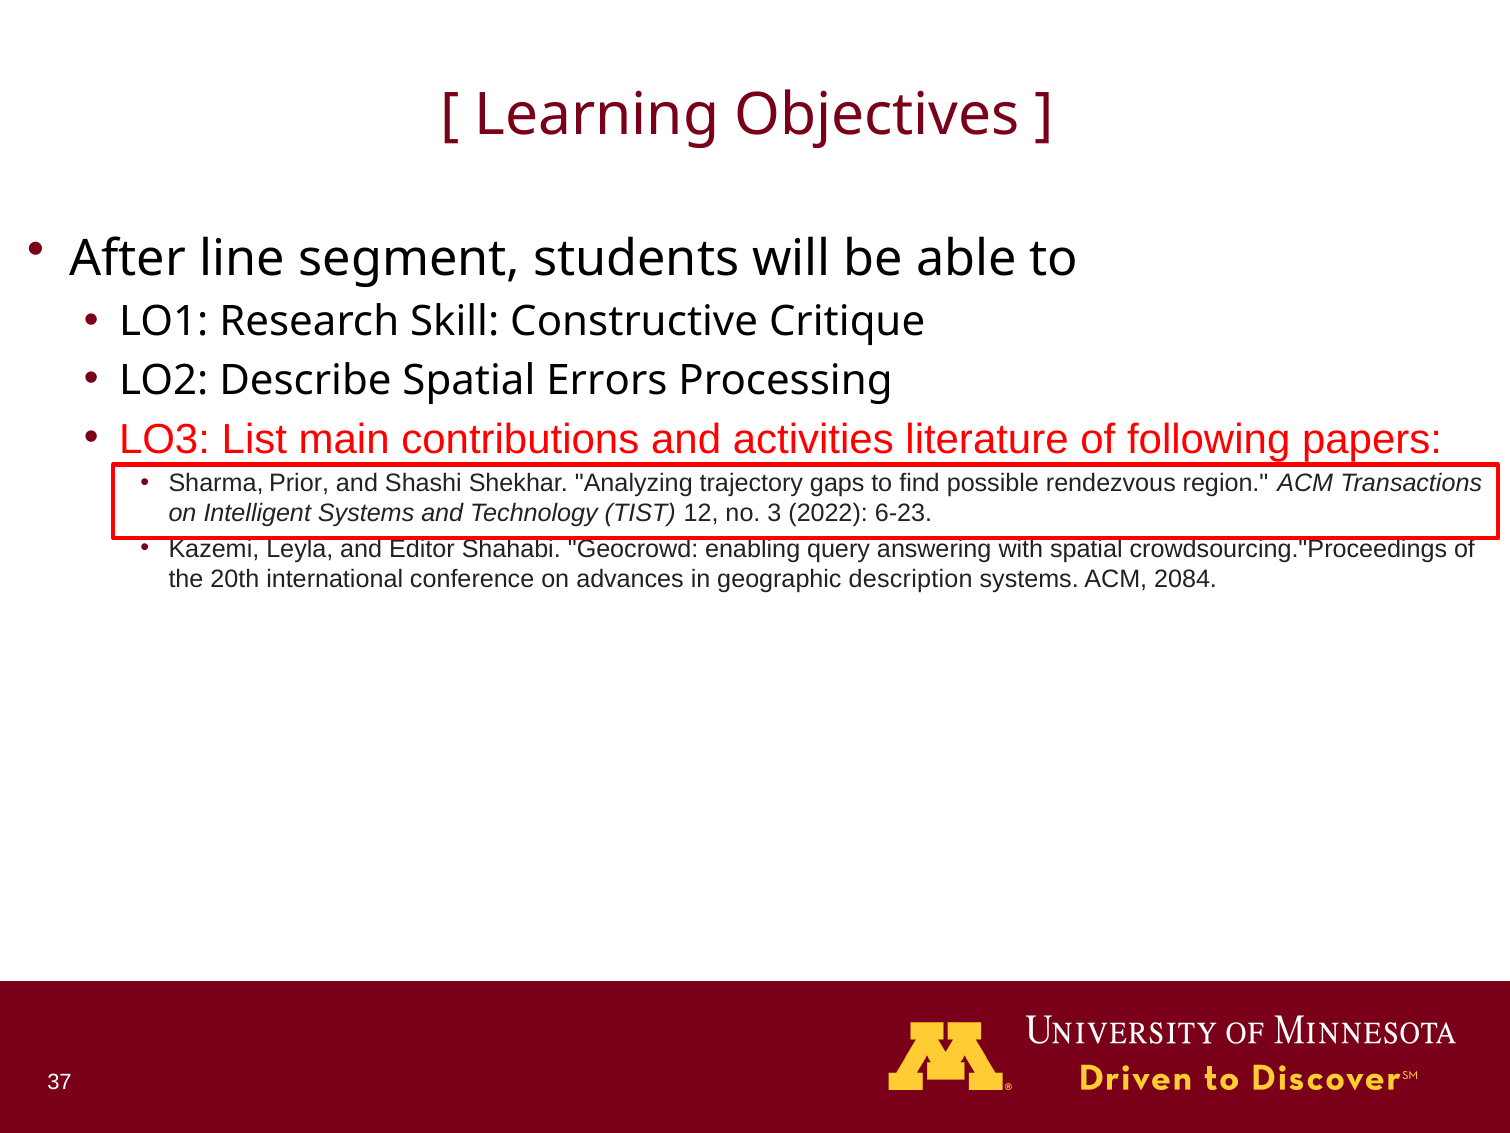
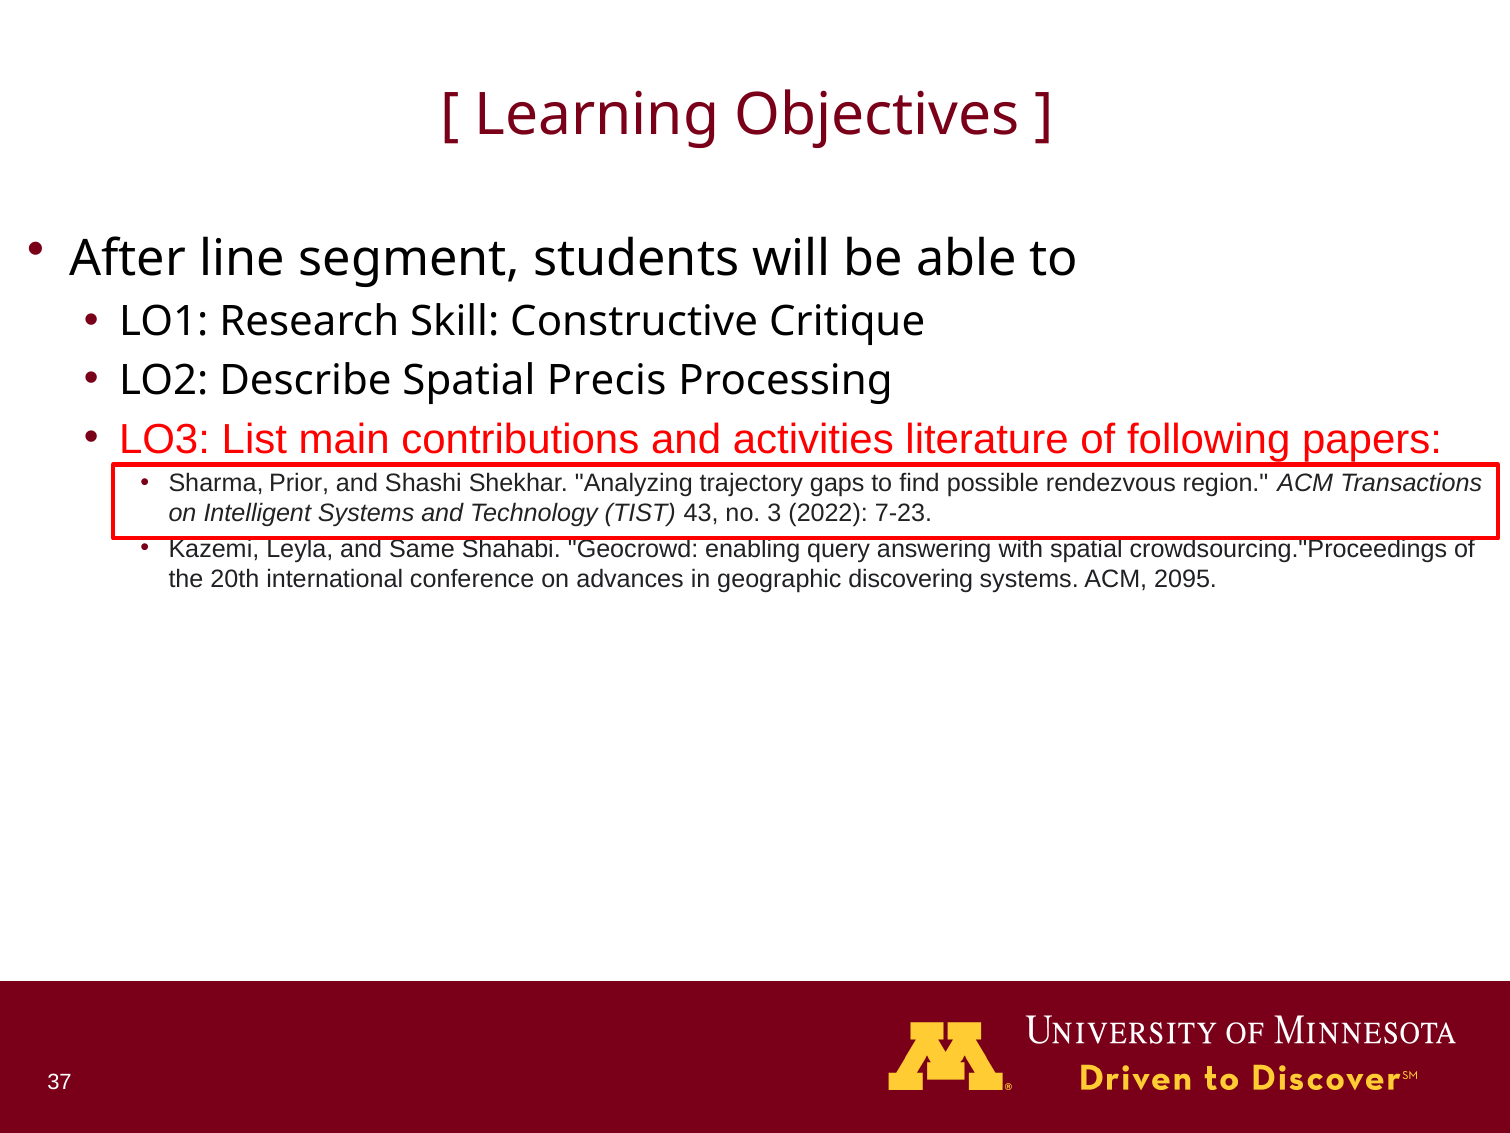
Errors: Errors -> Precis
12: 12 -> 43
6-23: 6-23 -> 7-23
Editor: Editor -> Same
description: description -> discovering
2084: 2084 -> 2095
